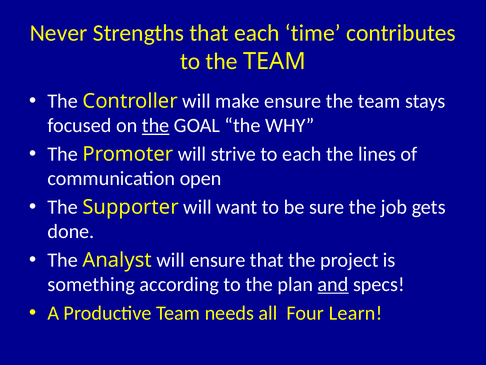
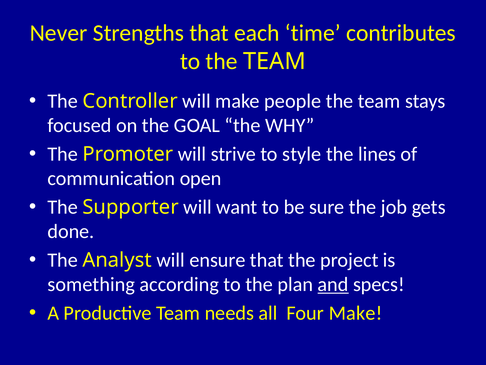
make ensure: ensure -> people
the at (156, 125) underline: present -> none
to each: each -> style
Four Learn: Learn -> Make
